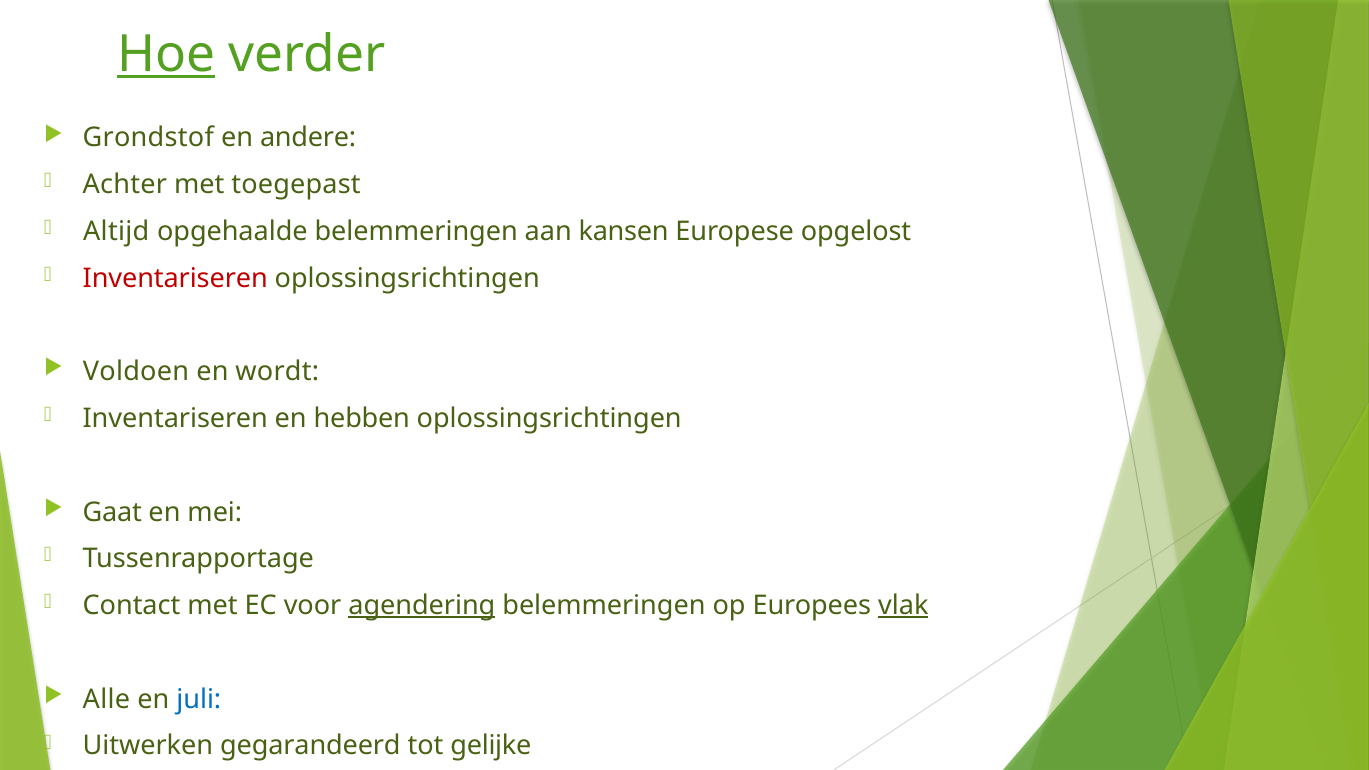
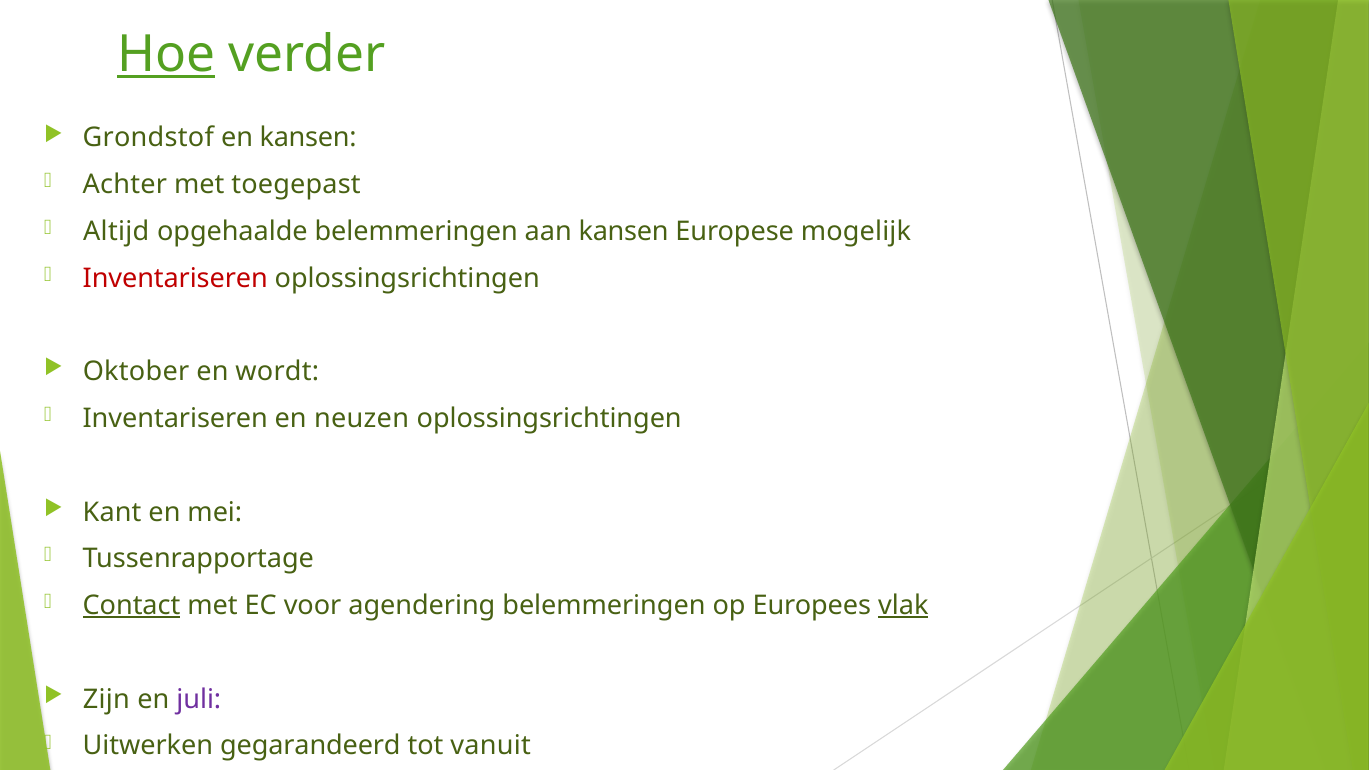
en andere: andere -> kansen
opgelost: opgelost -> mogelijk
Voldoen: Voldoen -> Oktober
hebben: hebben -> neuzen
Gaat: Gaat -> Kant
Contact underline: none -> present
agendering underline: present -> none
Alle: Alle -> Zijn
juli colour: blue -> purple
gelijke: gelijke -> vanuit
